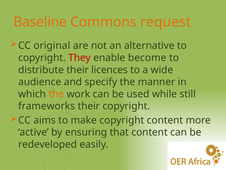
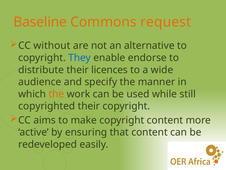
original: original -> without
They colour: red -> blue
become: become -> endorse
frameworks: frameworks -> copyrighted
